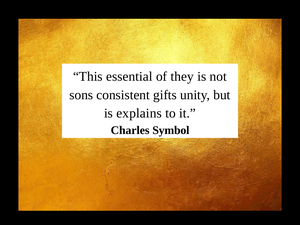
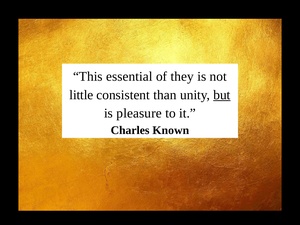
sons: sons -> little
gifts: gifts -> than
but underline: none -> present
explains: explains -> pleasure
Symbol: Symbol -> Known
